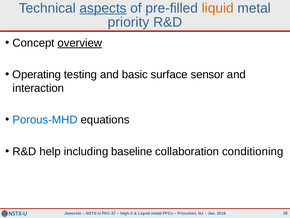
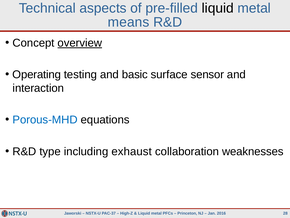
aspects underline: present -> none
liquid at (218, 8) colour: orange -> black
priority: priority -> means
help: help -> type
baseline: baseline -> exhaust
conditioning: conditioning -> weaknesses
